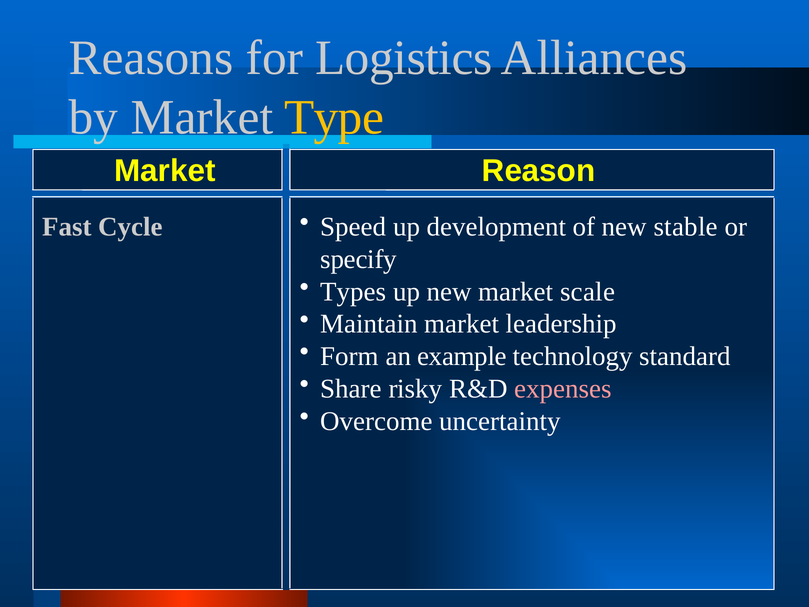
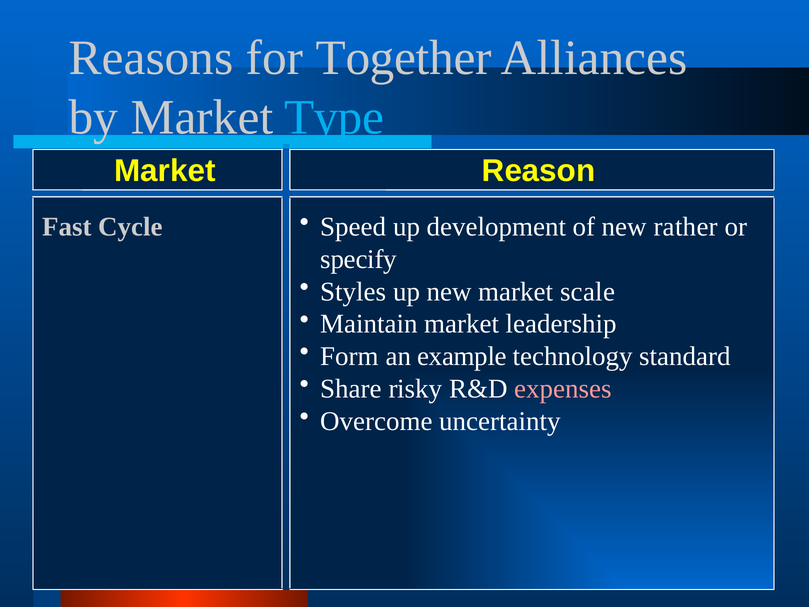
Logistics: Logistics -> Together
Type colour: yellow -> light blue
stable: stable -> rather
Types: Types -> Styles
